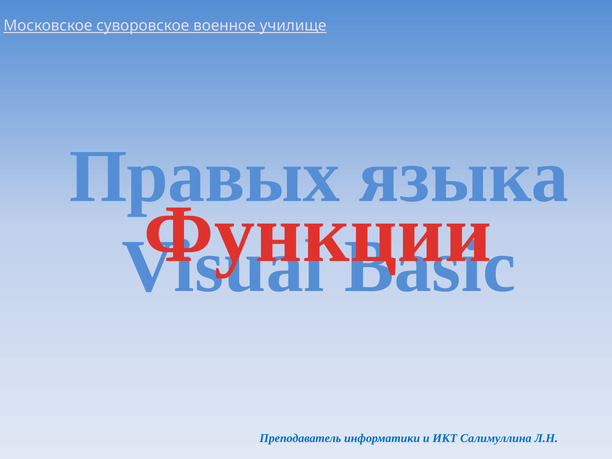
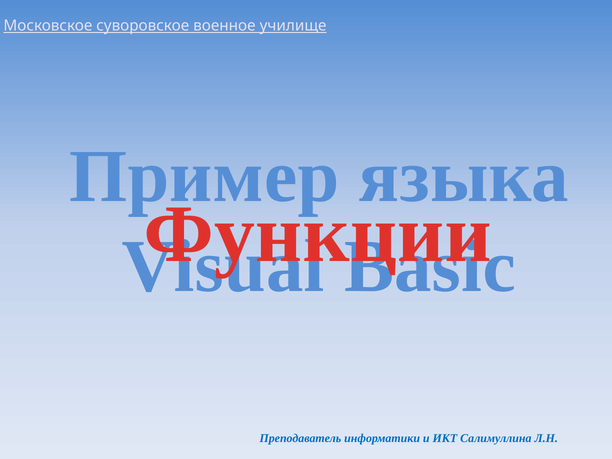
Правых: Правых -> Пример
